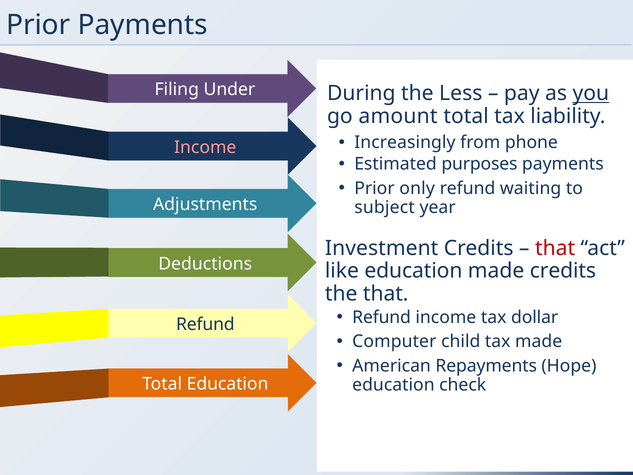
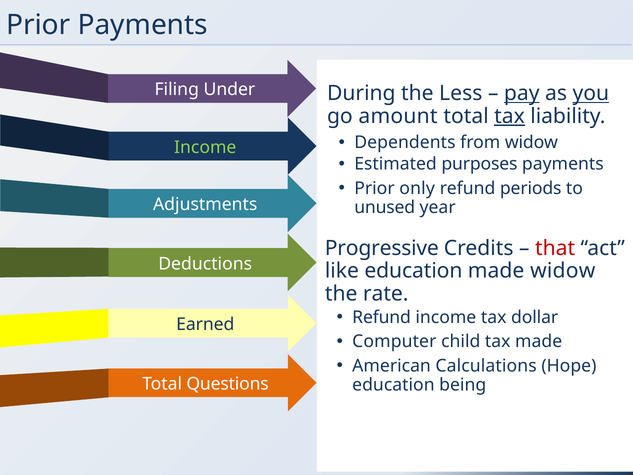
pay underline: none -> present
tax at (510, 116) underline: none -> present
Increasingly: Increasingly -> Dependents
from phone: phone -> widow
Income at (205, 147) colour: pink -> light green
waiting: waiting -> periods
subject: subject -> unused
Investment: Investment -> Progressive
made credits: credits -> widow
the that: that -> rate
Refund at (205, 324): Refund -> Earned
Repayments: Repayments -> Calculations
Total Education: Education -> Questions
check: check -> being
